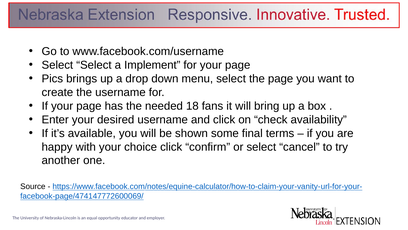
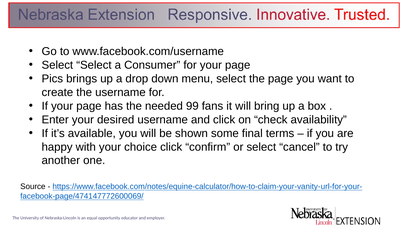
Implement: Implement -> Consumer
18: 18 -> 99
